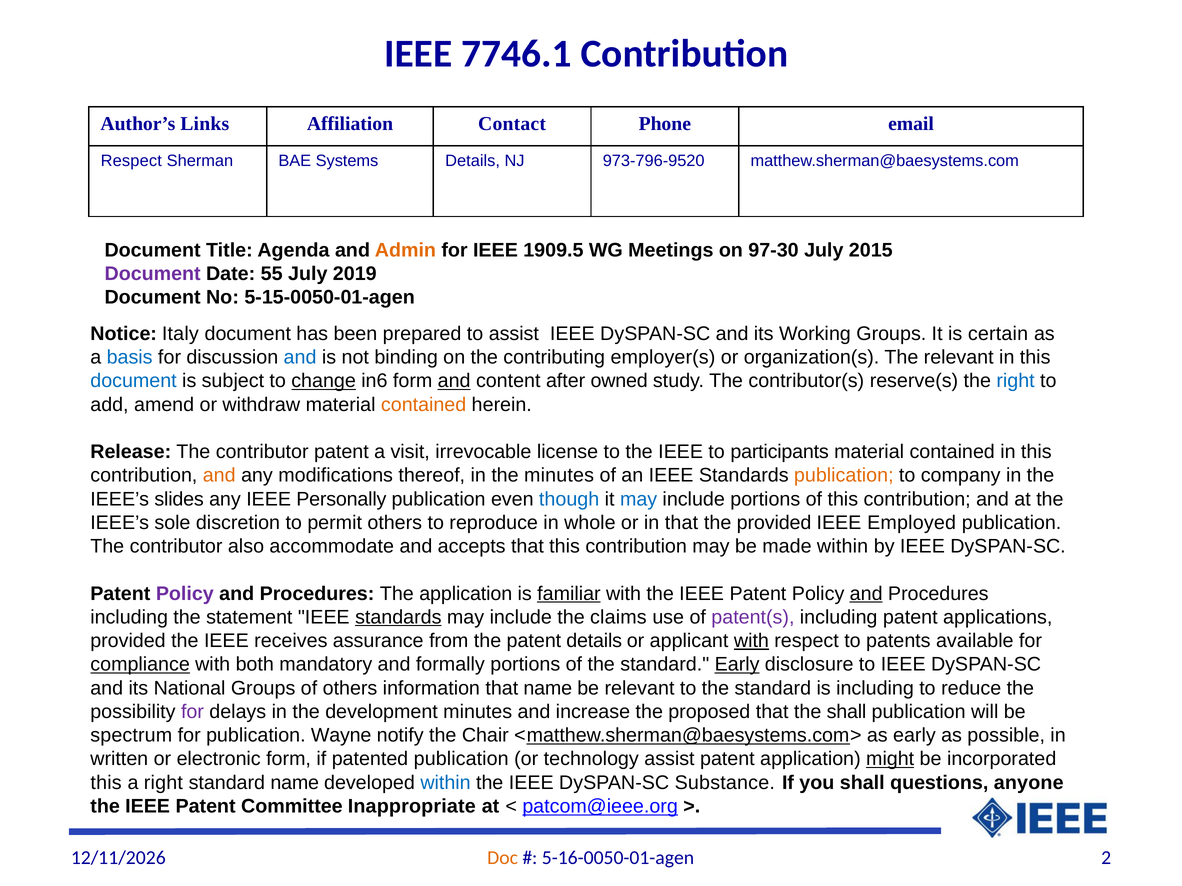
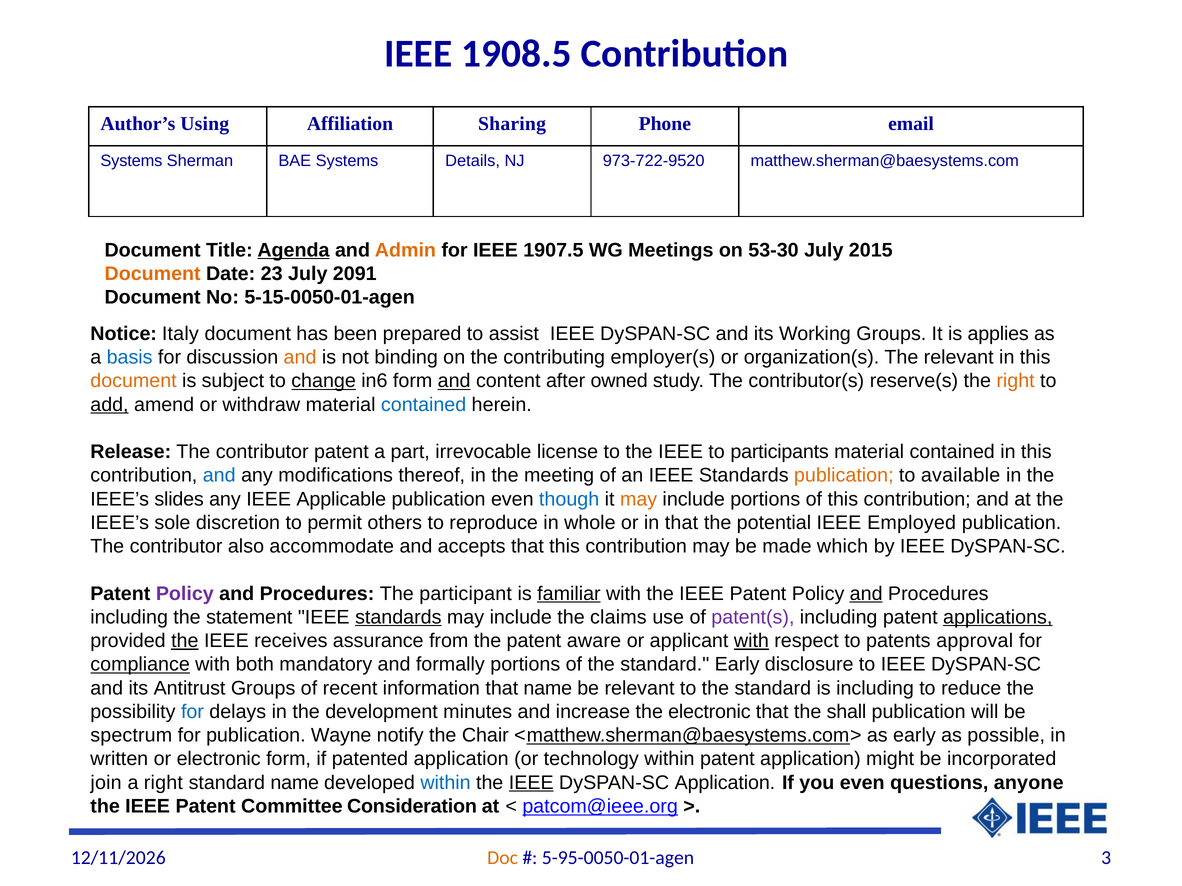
7746.1: 7746.1 -> 1908.5
Links: Links -> Using
Contact: Contact -> Sharing
Respect at (131, 161): Respect -> Systems
973-796-9520: 973-796-9520 -> 973-722-9520
Agenda underline: none -> present
1909.5: 1909.5 -> 1907.5
97-30: 97-30 -> 53-30
Document at (153, 274) colour: purple -> orange
55: 55 -> 23
2019: 2019 -> 2091
certain: certain -> applies
and at (300, 358) colour: blue -> orange
document at (134, 381) colour: blue -> orange
right at (1016, 381) colour: blue -> orange
add underline: none -> present
contained at (424, 405) colour: orange -> blue
visit: visit -> part
and at (219, 476) colour: orange -> blue
the minutes: minutes -> meeting
company: company -> available
Personally: Personally -> Applicable
may at (639, 499) colour: blue -> orange
the provided: provided -> potential
made within: within -> which
The application: application -> participant
applications underline: none -> present
the at (185, 641) underline: none -> present
patent details: details -> aware
available: available -> approval
Early at (737, 665) underline: present -> none
National: National -> Antitrust
of others: others -> recent
for at (192, 712) colour: purple -> blue
the proposed: proposed -> electronic
patented publication: publication -> application
technology assist: assist -> within
might underline: present -> none
this at (106, 783): this -> join
IEEE at (531, 783) underline: none -> present
DySPAN-SC Substance: Substance -> Application
you shall: shall -> even
Inappropriate: Inappropriate -> Consideration
2: 2 -> 3
5-16-0050-01-agen: 5-16-0050-01-agen -> 5-95-0050-01-agen
